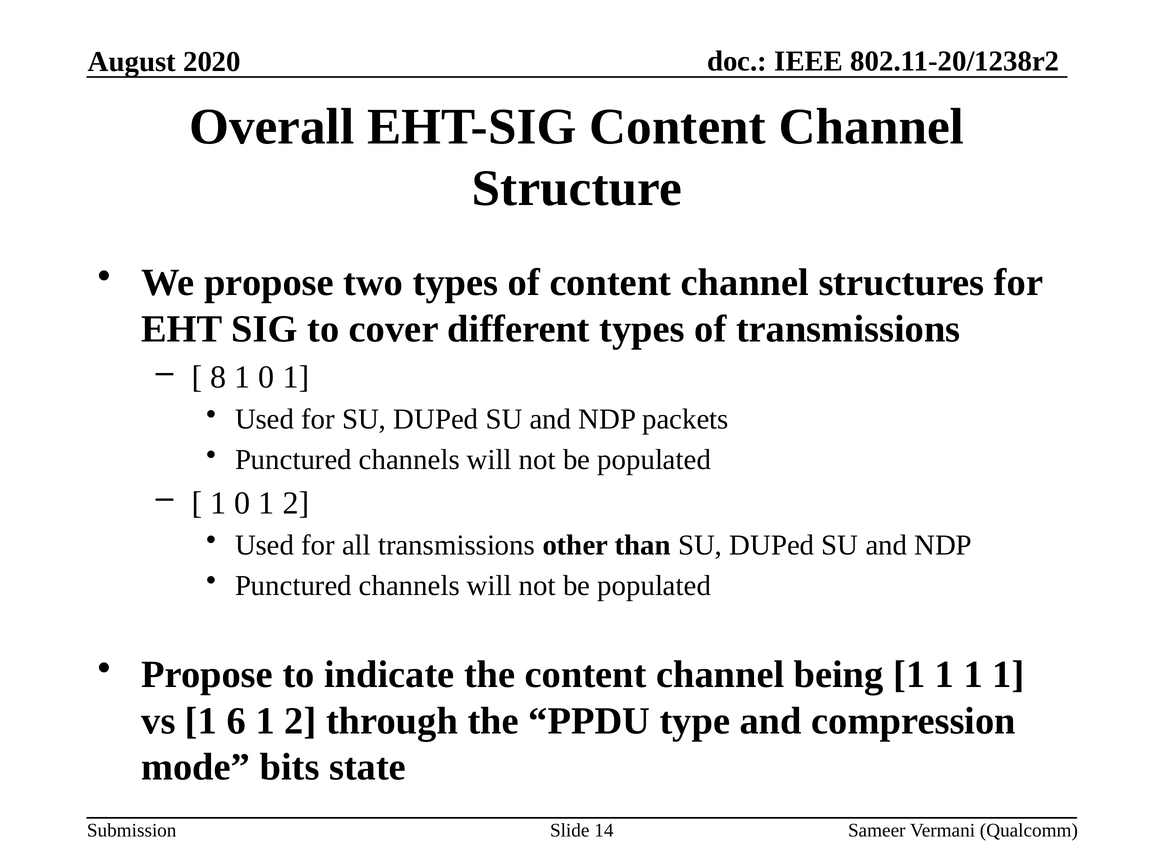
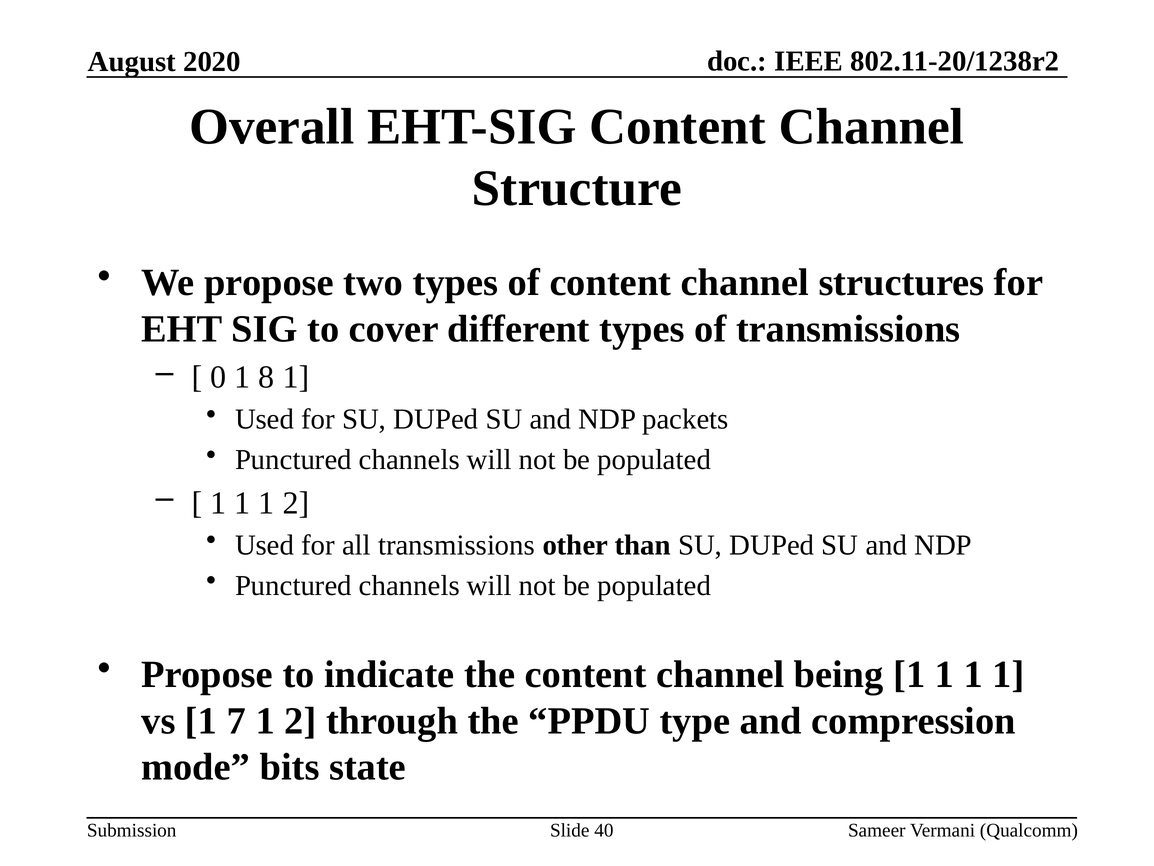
8: 8 -> 0
0 at (266, 377): 0 -> 8
0 at (242, 503): 0 -> 1
6: 6 -> 7
14: 14 -> 40
